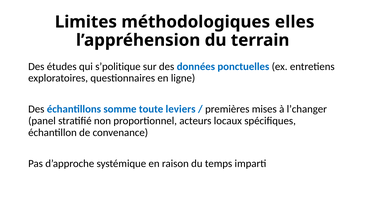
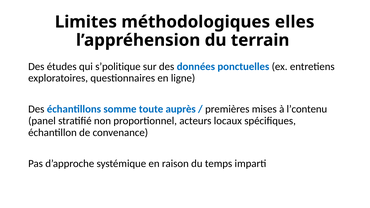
leviers: leviers -> auprès
l’changer: l’changer -> l’contenu
